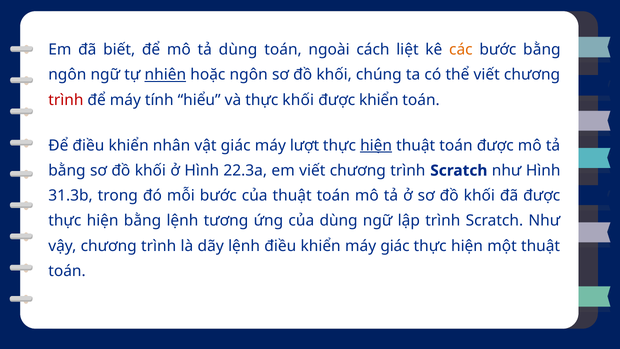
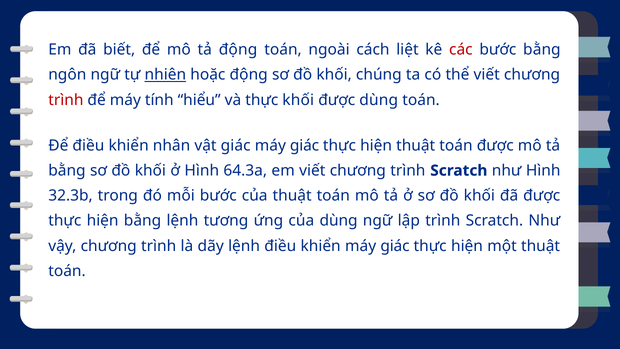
tả dùng: dùng -> động
các colour: orange -> red
hoặc ngôn: ngôn -> động
được khiển: khiển -> dùng
lượt at (305, 145): lượt -> giác
hiện at (376, 145) underline: present -> none
22.3a: 22.3a -> 64.3a
31.3b: 31.3b -> 32.3b
